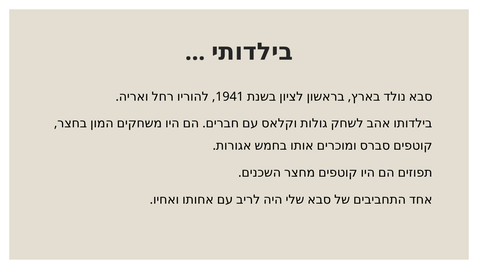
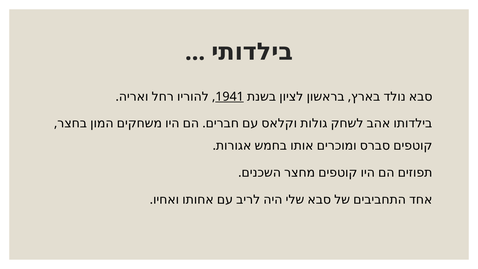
1941 underline: none -> present
